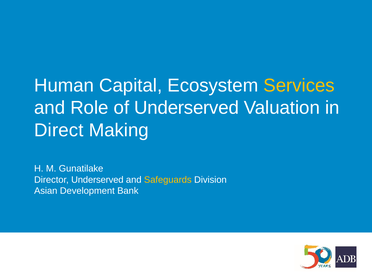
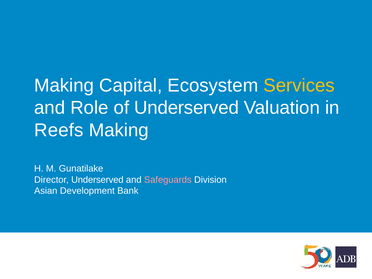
Human at (64, 86): Human -> Making
Direct: Direct -> Reefs
Safeguards colour: yellow -> pink
